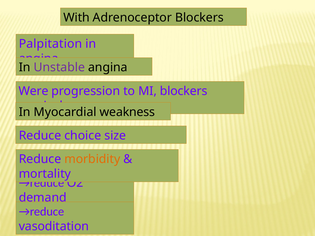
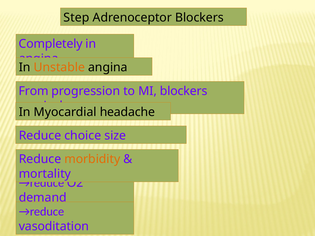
With: With -> Step
Palpitation: Palpitation -> Completely
Unstable colour: purple -> orange
Were: Were -> From
weakness: weakness -> headache
